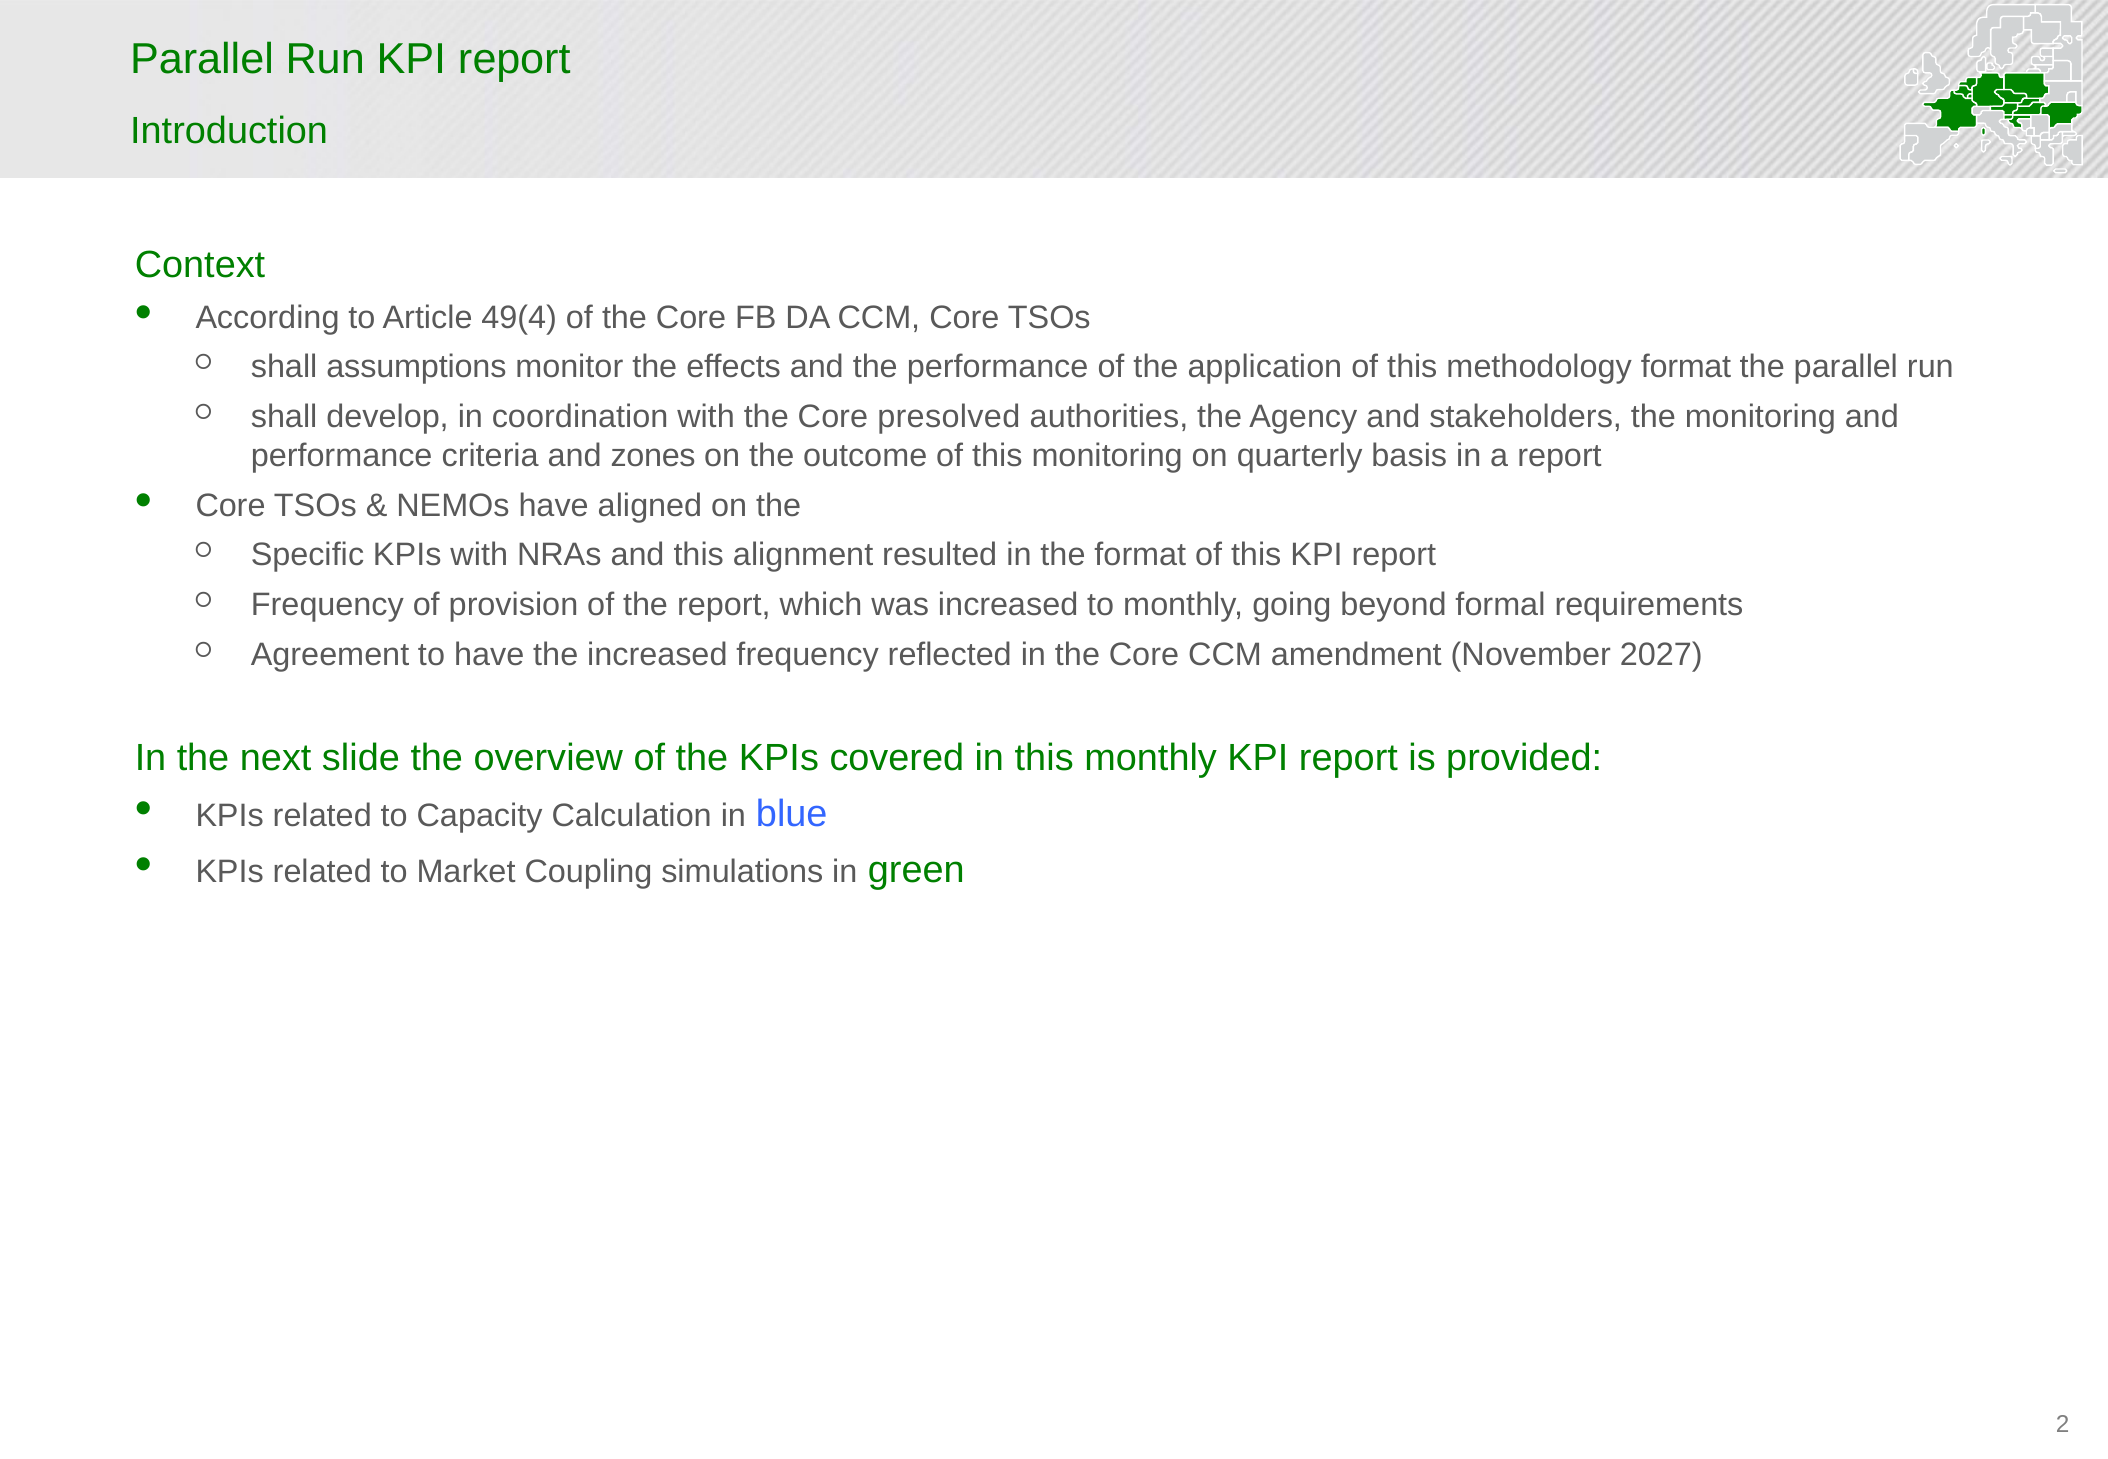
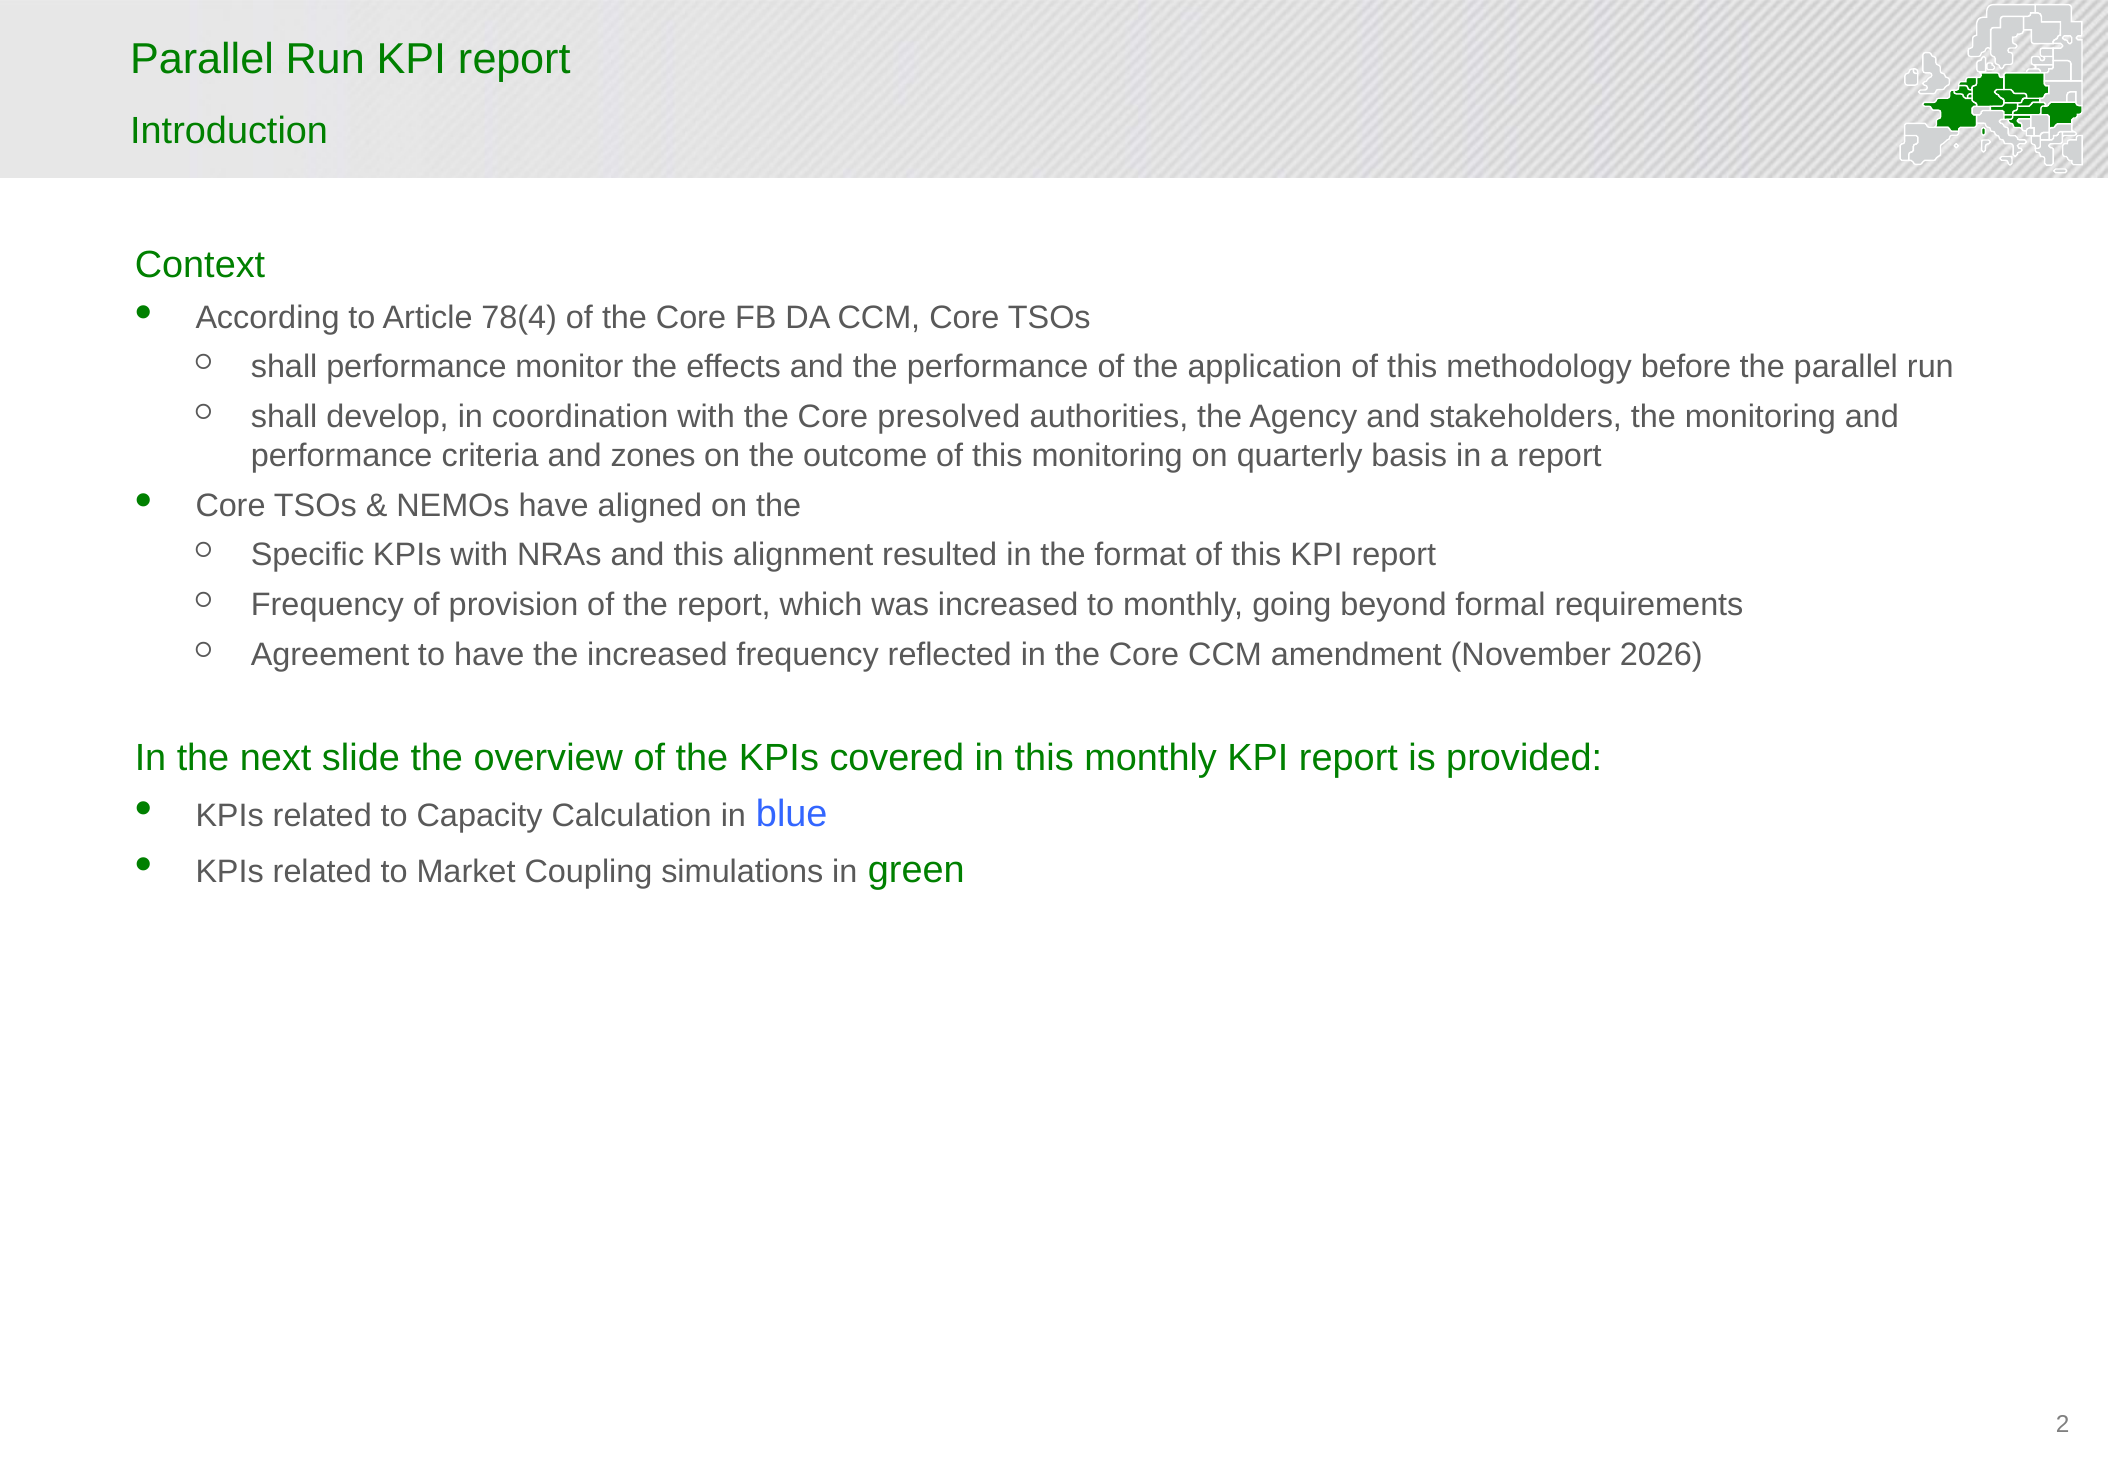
49(4: 49(4 -> 78(4
shall assumptions: assumptions -> performance
methodology format: format -> before
2027: 2027 -> 2026
